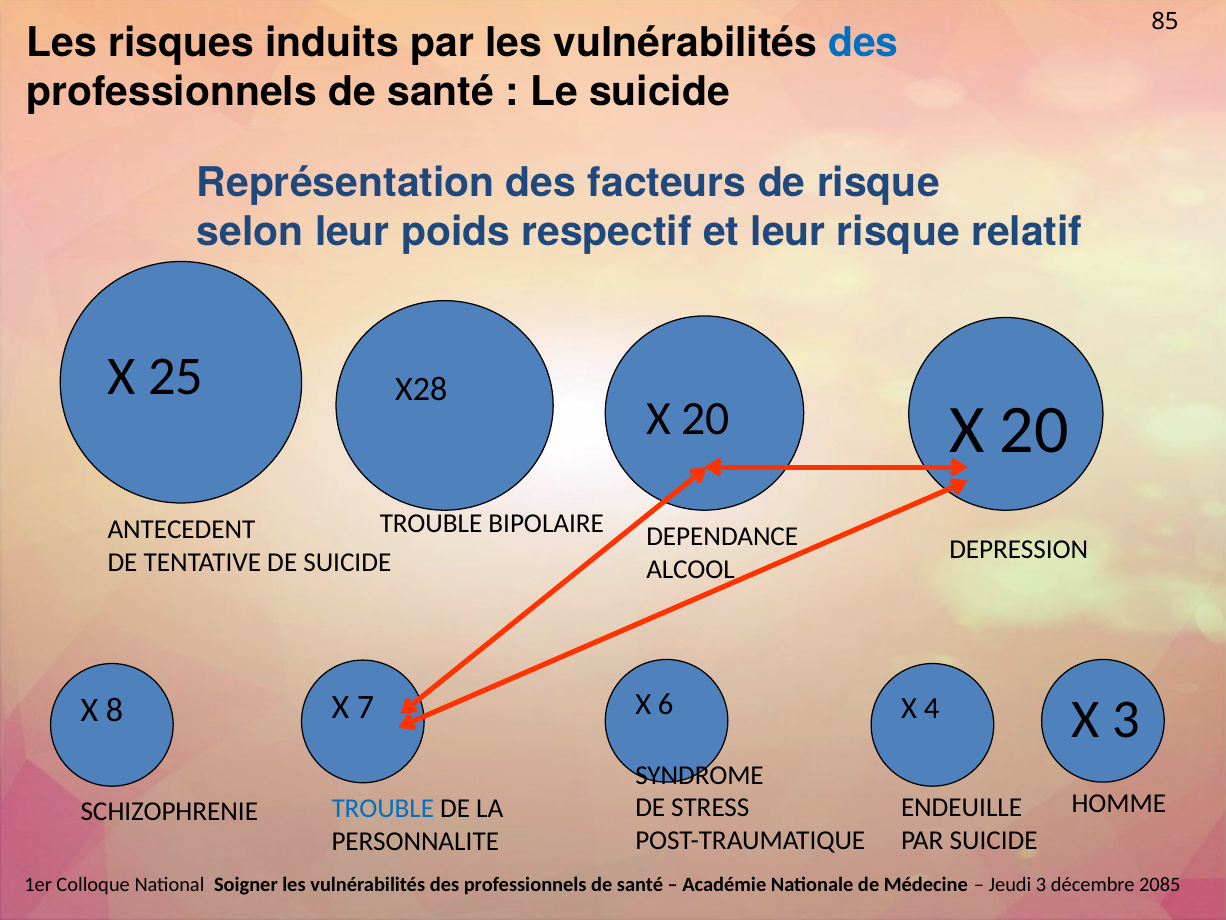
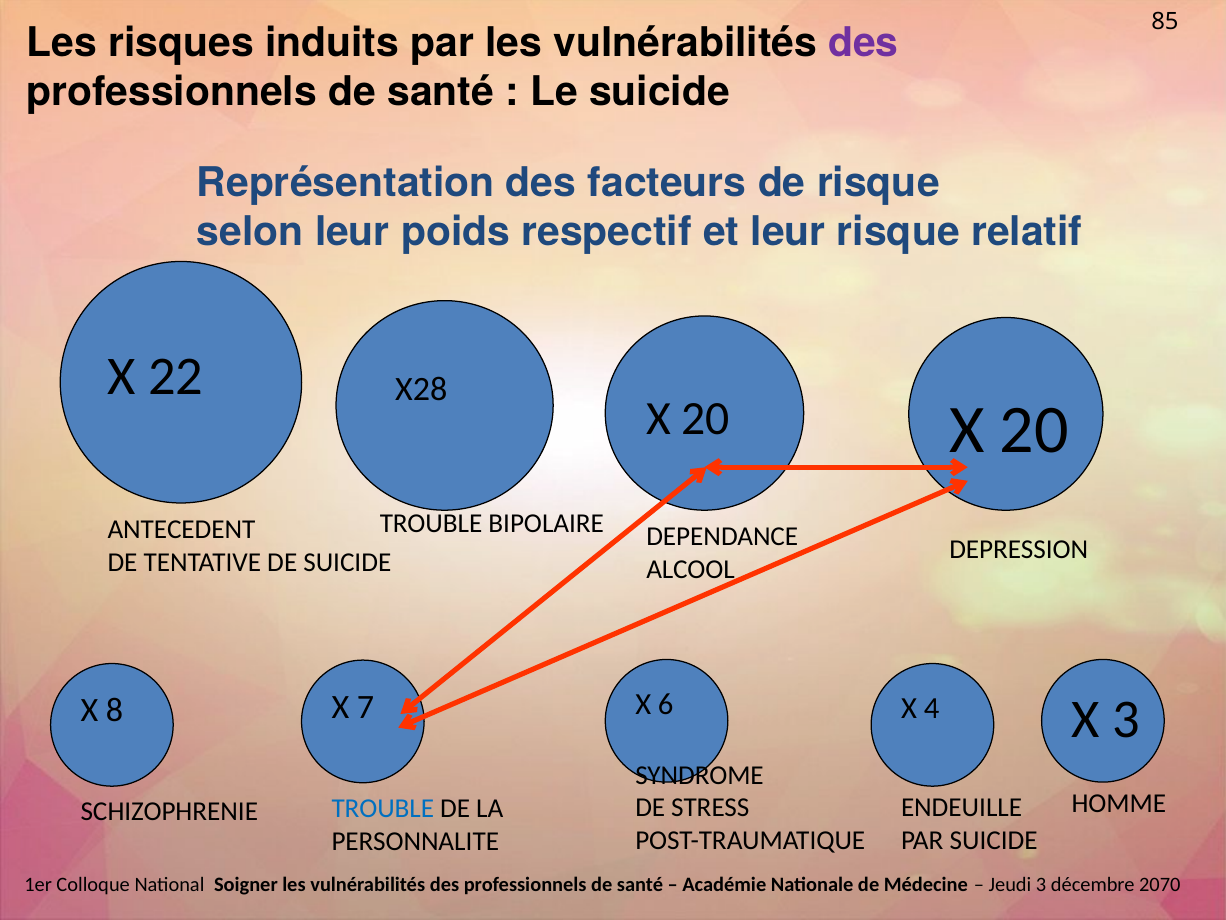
des at (863, 43) colour: blue -> purple
25: 25 -> 22
2085: 2085 -> 2070
